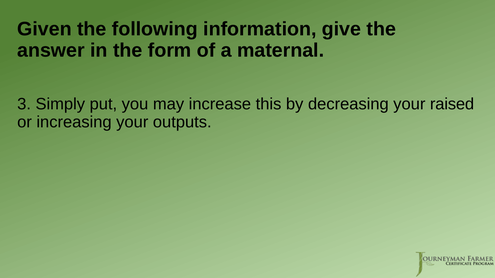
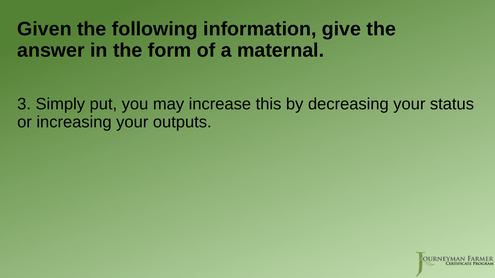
raised: raised -> status
